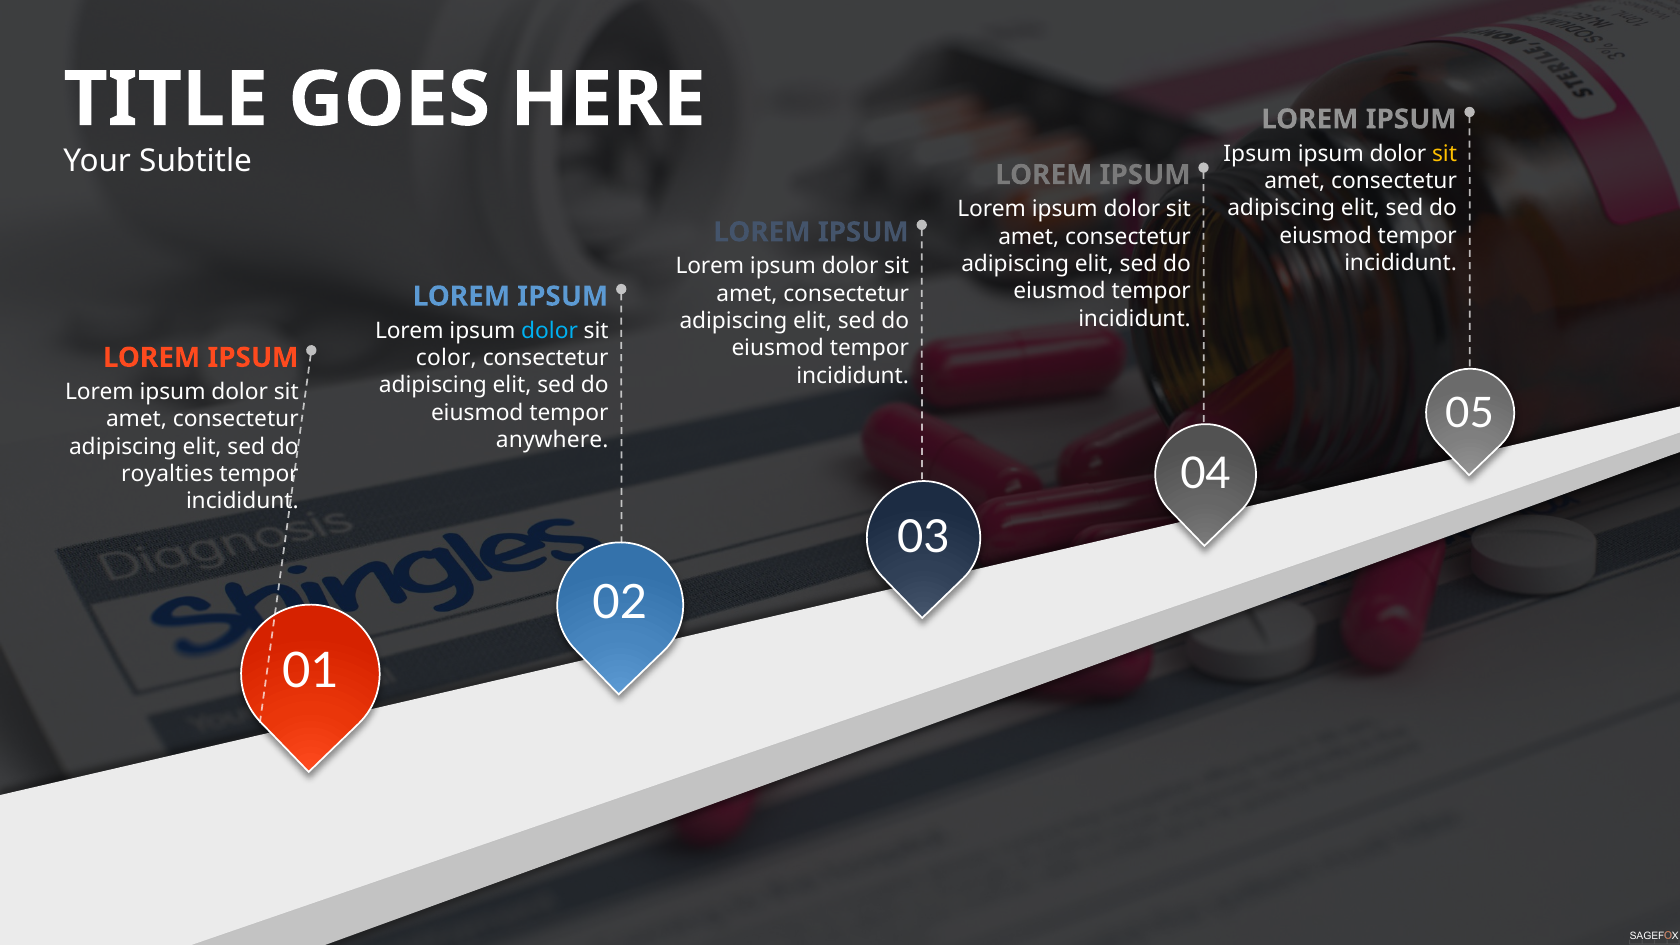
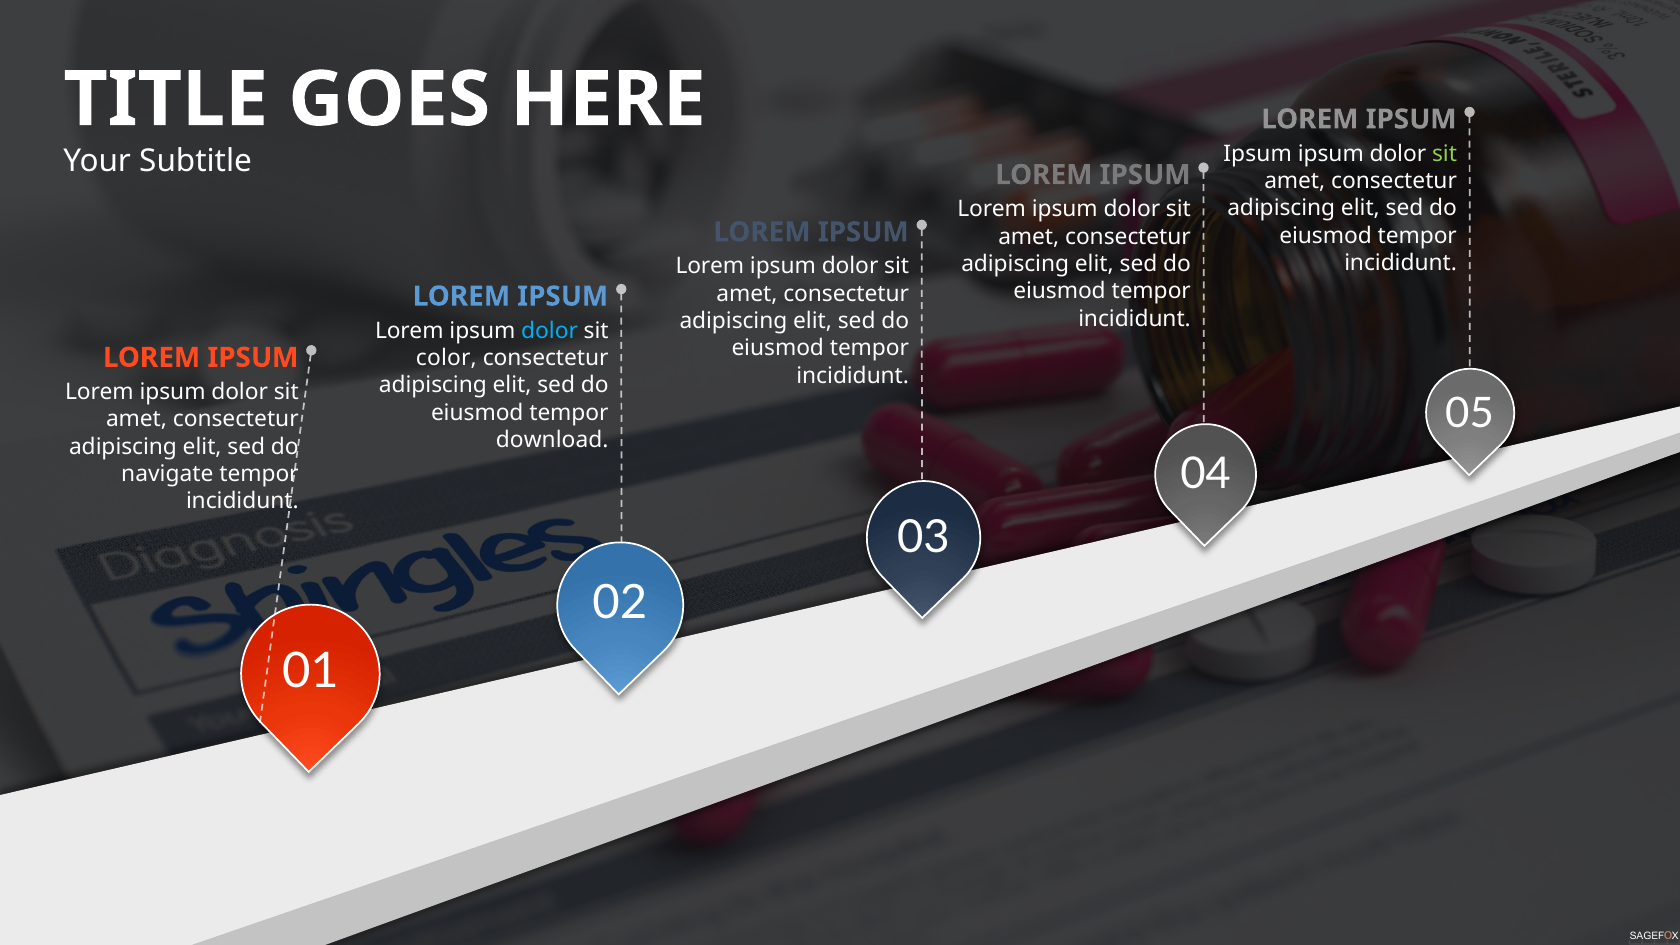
sit at (1445, 154) colour: yellow -> light green
anywhere: anywhere -> download
royalties: royalties -> navigate
